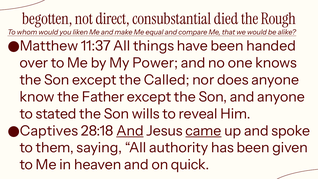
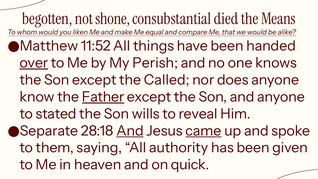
direct: direct -> shone
Rough: Rough -> Means
11:37: 11:37 -> 11:52
over underline: none -> present
Power: Power -> Perish
Father underline: none -> present
Captives: Captives -> Separate
